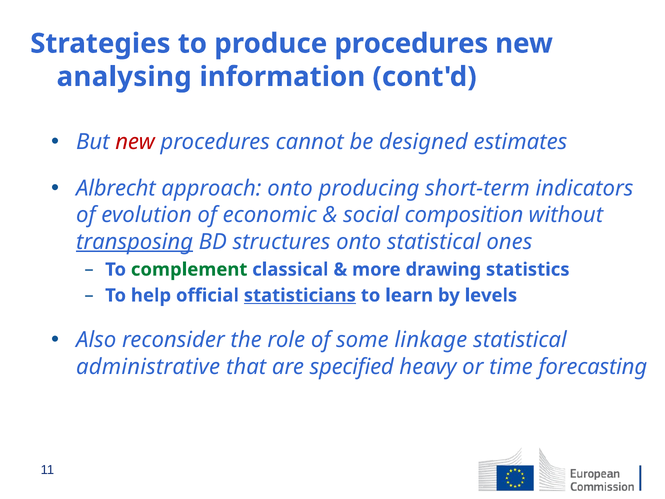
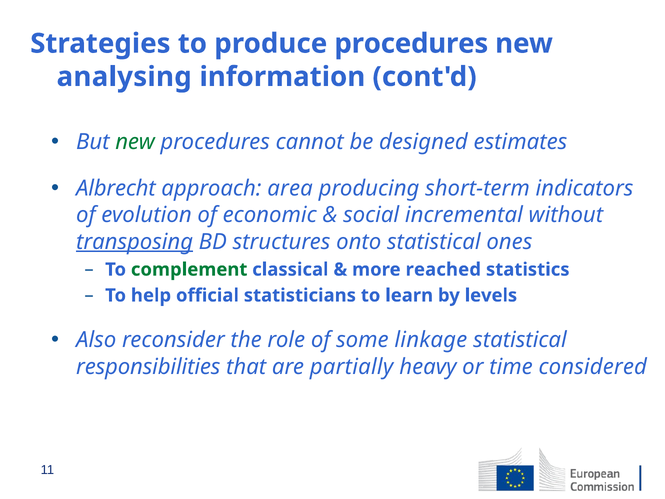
new at (135, 142) colour: red -> green
approach onto: onto -> area
composition: composition -> incremental
drawing: drawing -> reached
statisticians underline: present -> none
administrative: administrative -> responsibilities
specified: specified -> partially
forecasting: forecasting -> considered
